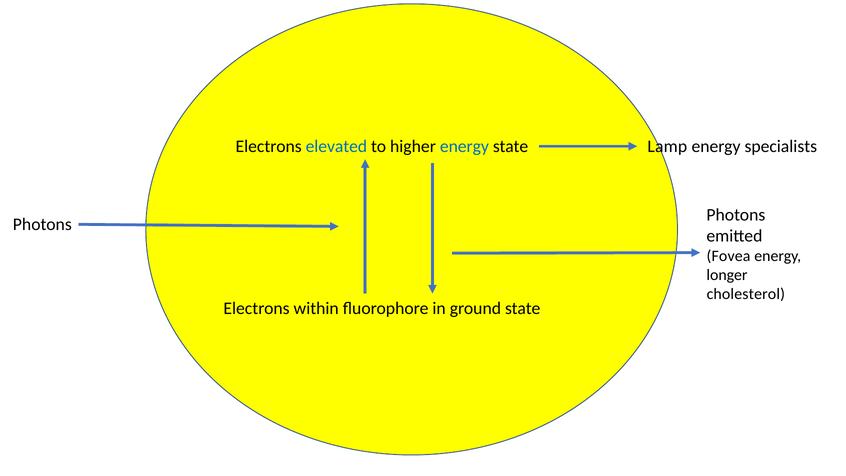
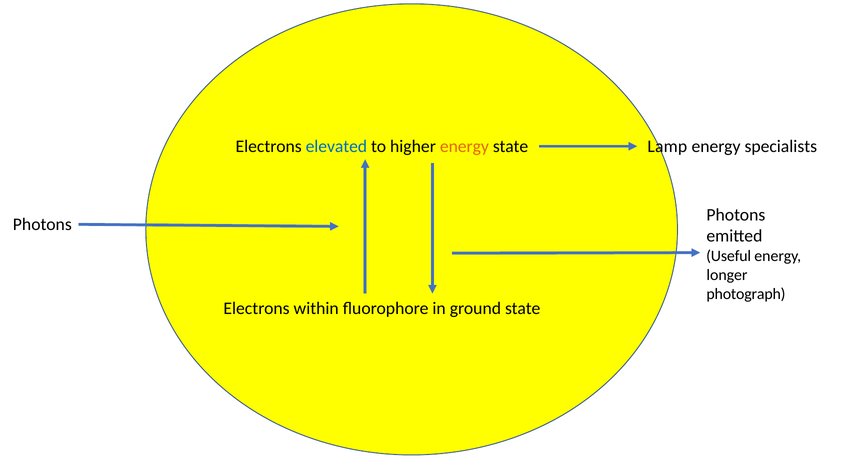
energy at (464, 146) colour: blue -> orange
Fovea: Fovea -> Useful
cholesterol: cholesterol -> photograph
